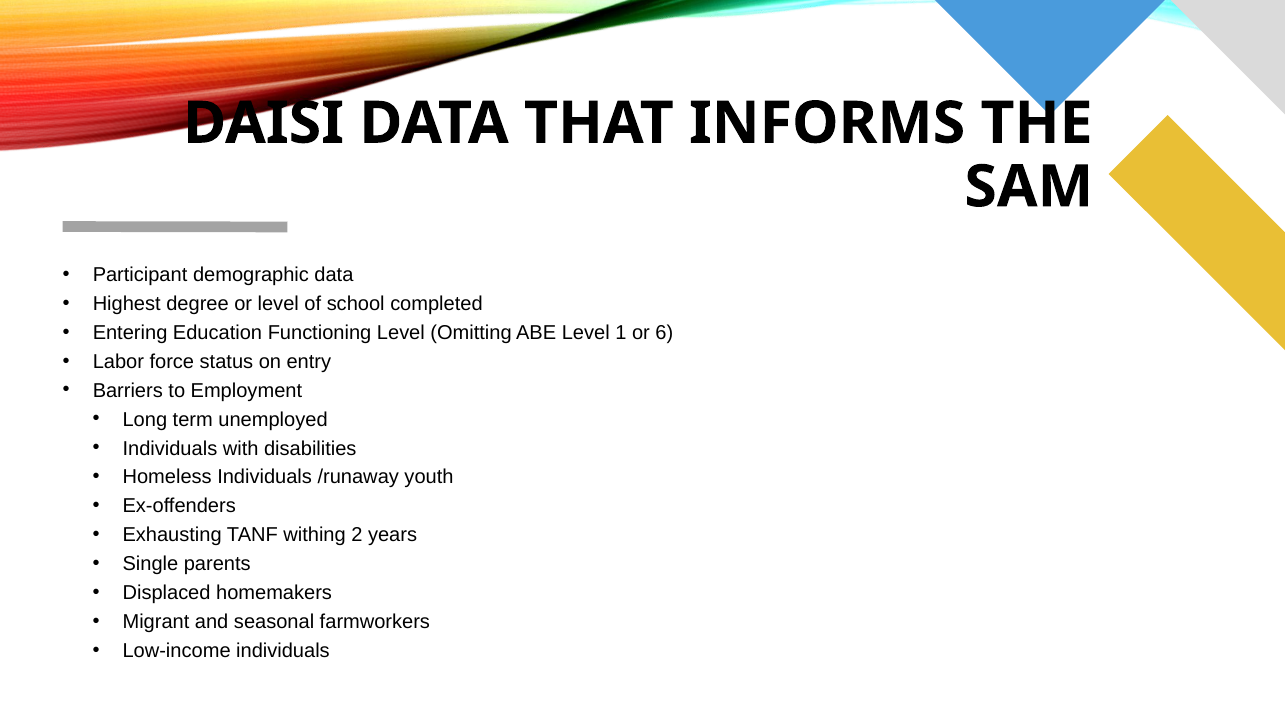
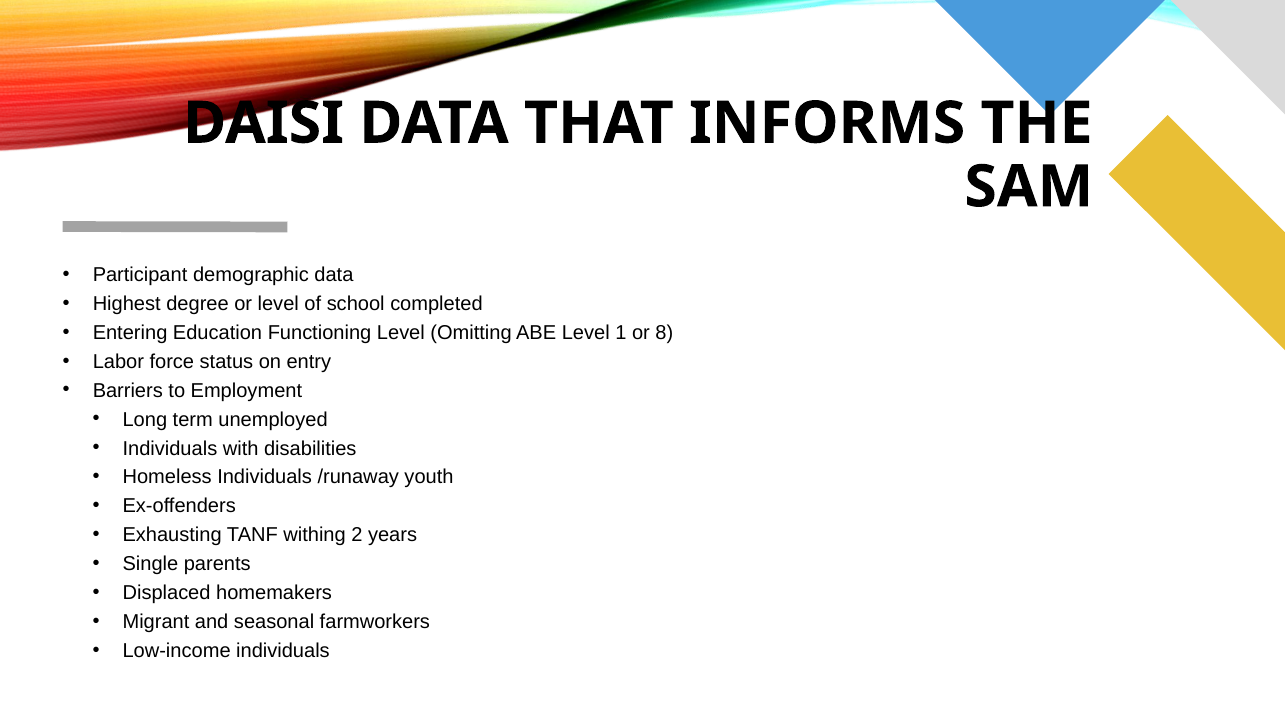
6: 6 -> 8
